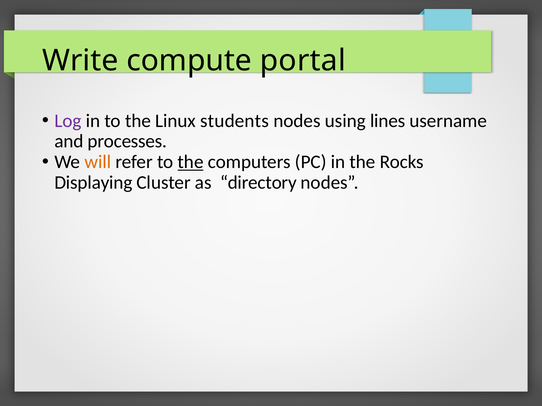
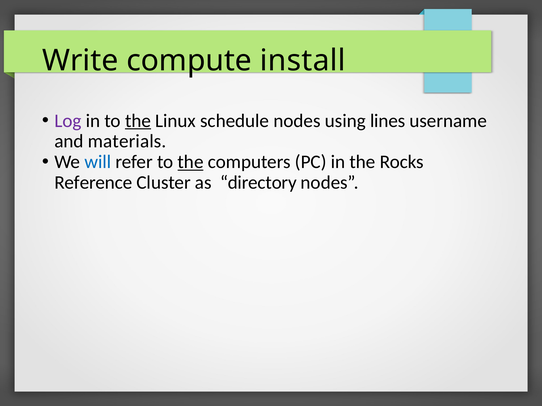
portal: portal -> install
the at (138, 121) underline: none -> present
students: students -> schedule
processes: processes -> materials
will colour: orange -> blue
Displaying: Displaying -> Reference
